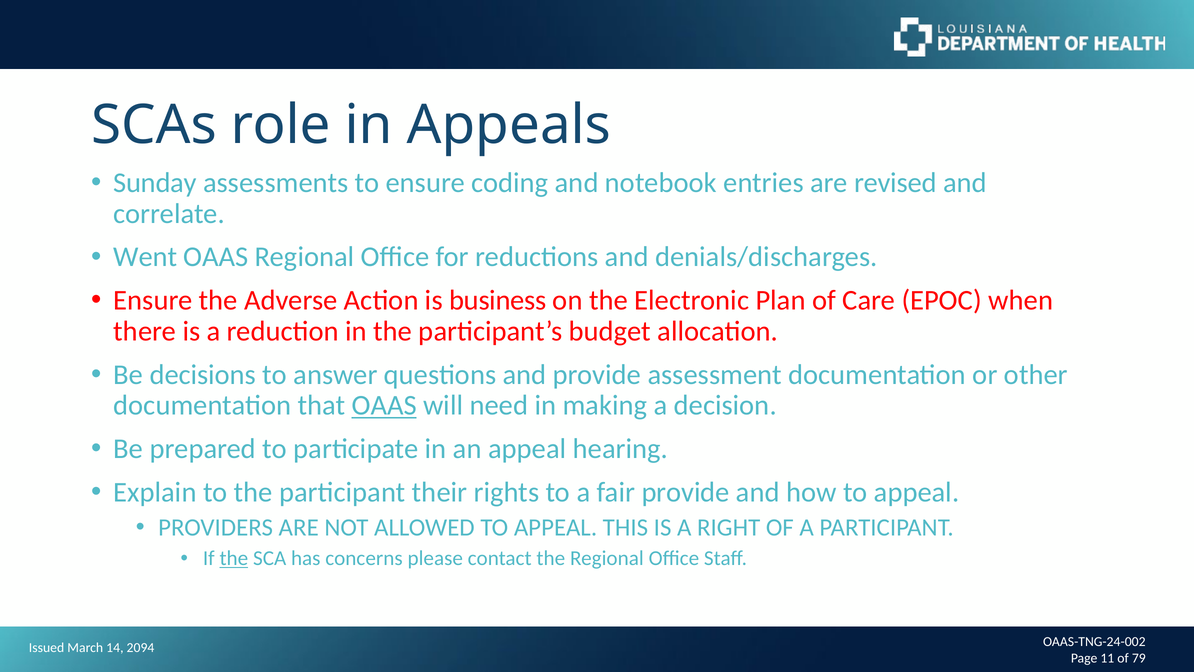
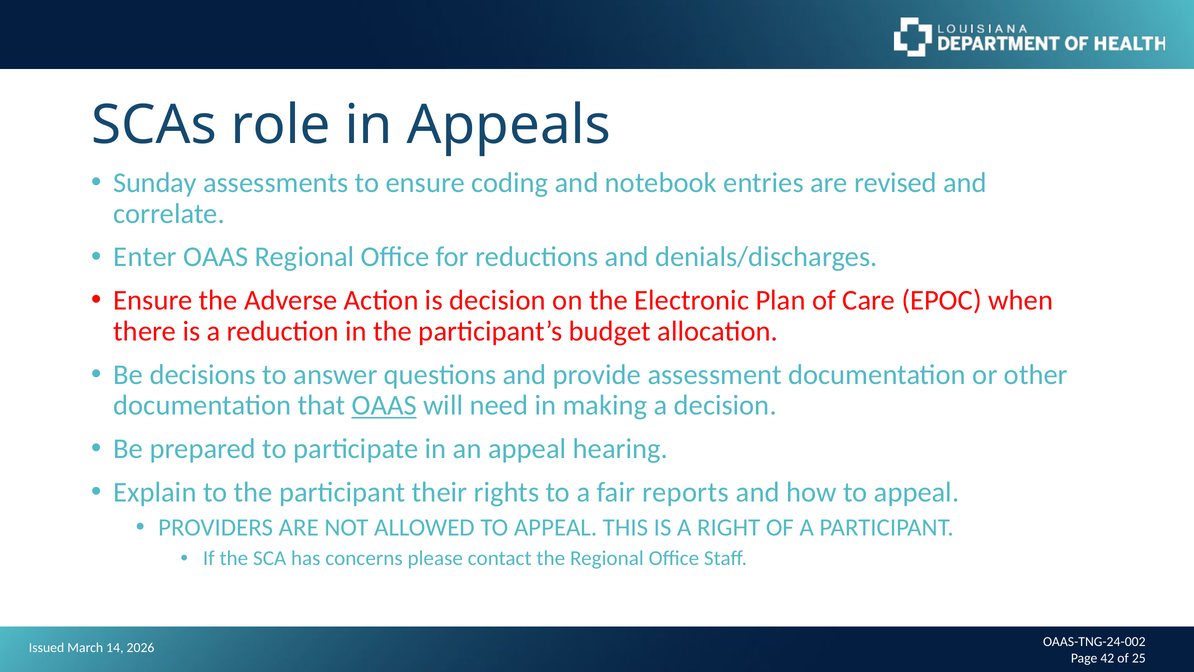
Went: Went -> Enter
is business: business -> decision
fair provide: provide -> reports
the at (234, 558) underline: present -> none
2094: 2094 -> 2026
11: 11 -> 42
79: 79 -> 25
